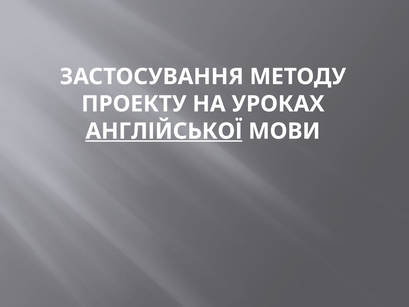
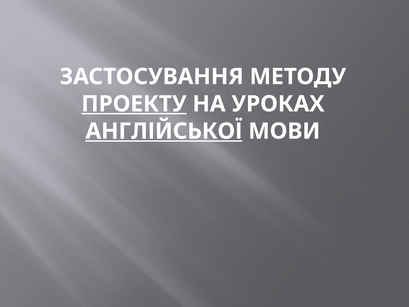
ПРОЕКТУ underline: none -> present
